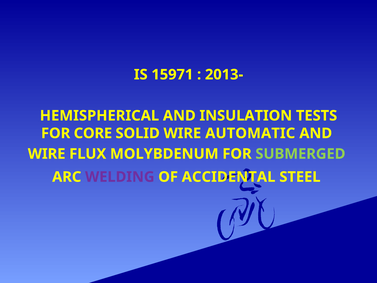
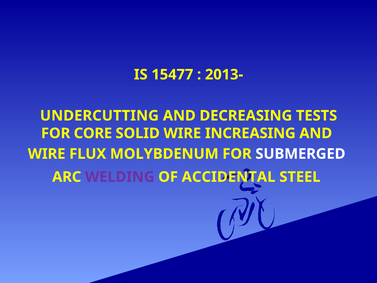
15971: 15971 -> 15477
HEMISPHERICAL: HEMISPHERICAL -> UNDERCUTTING
INSULATION: INSULATION -> DECREASING
AUTOMATIC: AUTOMATIC -> INCREASING
SUBMERGED colour: light green -> white
